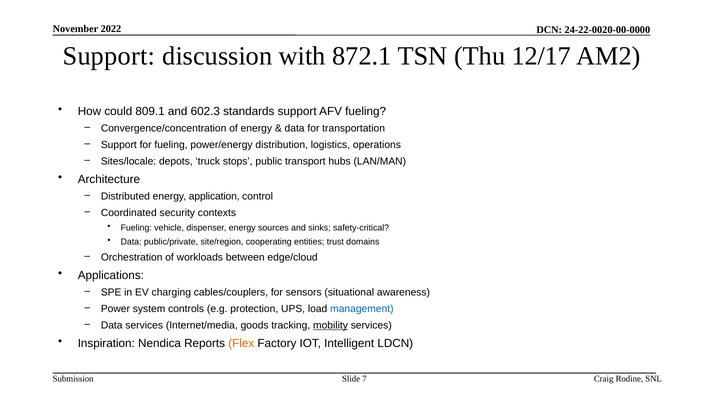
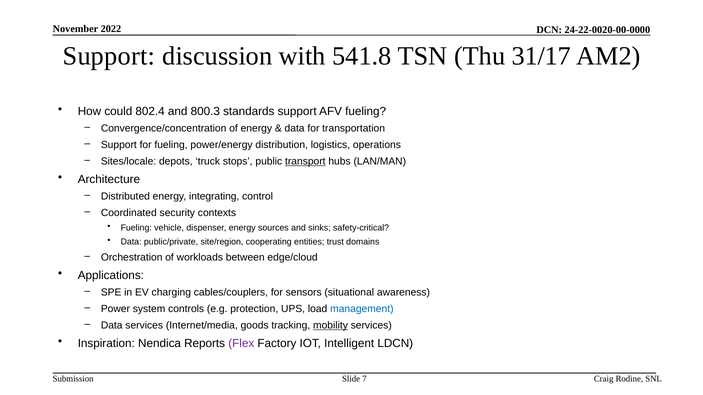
872.1: 872.1 -> 541.8
12/17: 12/17 -> 31/17
809.1: 809.1 -> 802.4
602.3: 602.3 -> 800.3
transport underline: none -> present
application: application -> integrating
Flex colour: orange -> purple
